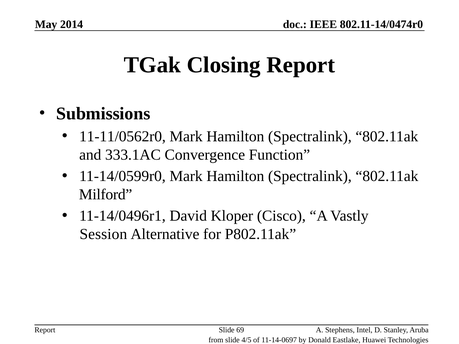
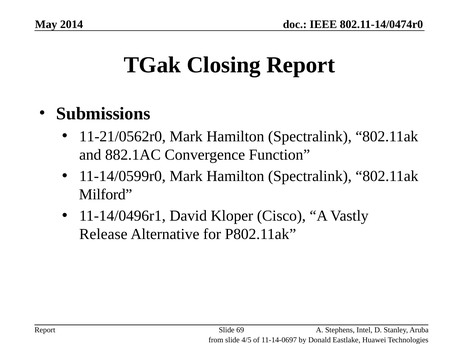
11-11/0562r0: 11-11/0562r0 -> 11-21/0562r0
333.1AC: 333.1AC -> 882.1AC
Session: Session -> Release
